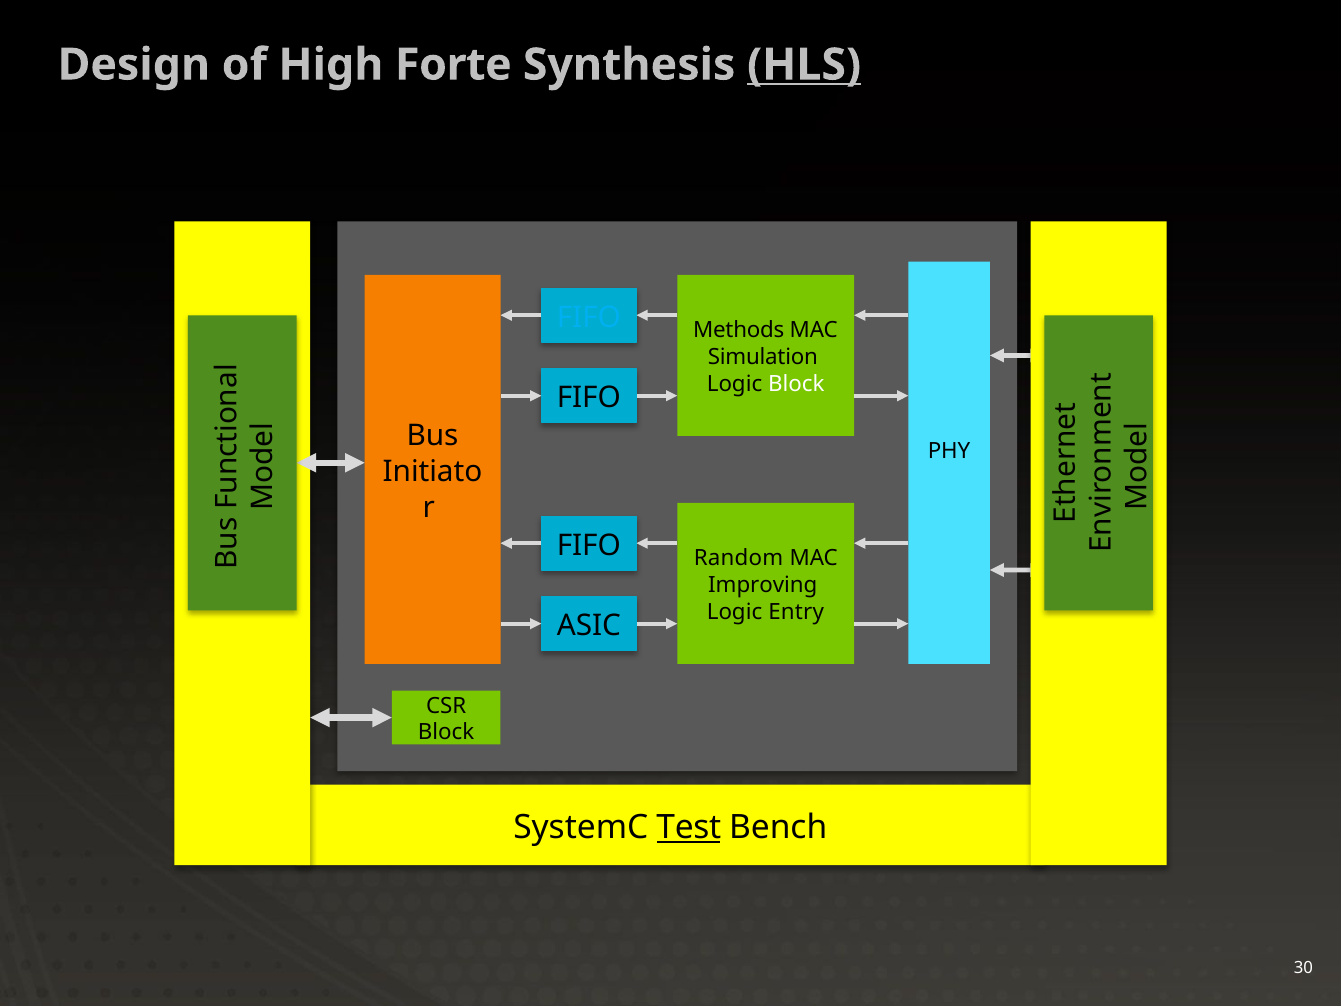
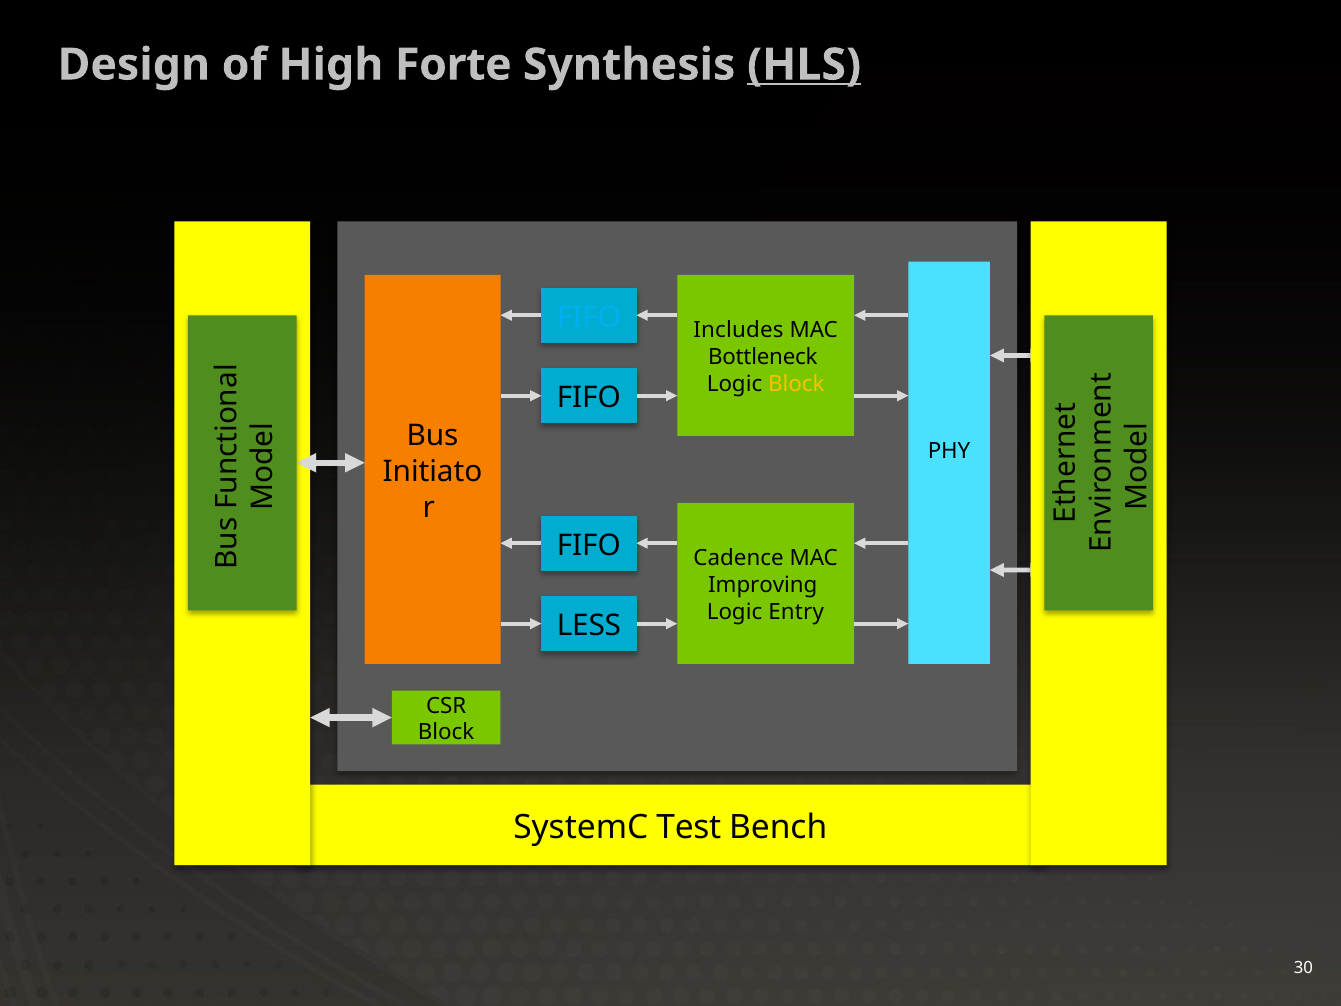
Methods: Methods -> Includes
Simulation: Simulation -> Bottleneck
Block at (796, 384) colour: white -> yellow
Random: Random -> Cadence
ASIC: ASIC -> LESS
Test underline: present -> none
